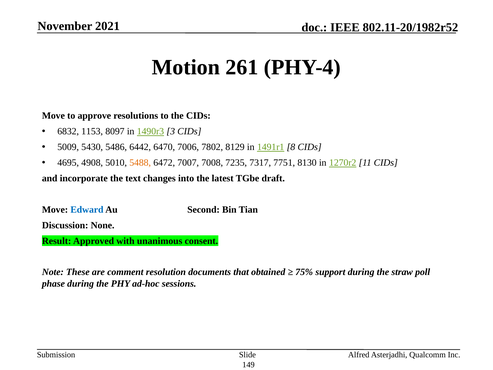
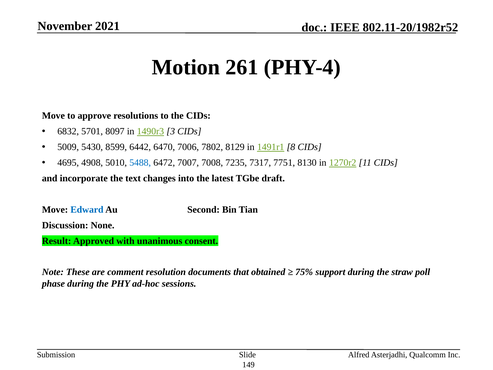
1153: 1153 -> 5701
5486: 5486 -> 8599
5488 colour: orange -> blue
